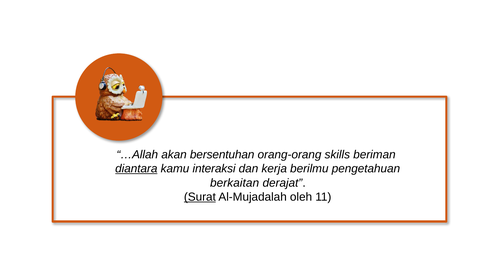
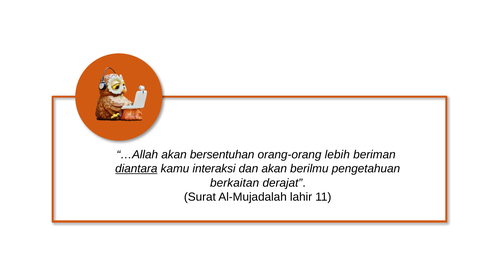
skills: skills -> lebih
dan kerja: kerja -> akan
Surat underline: present -> none
oleh: oleh -> lahir
